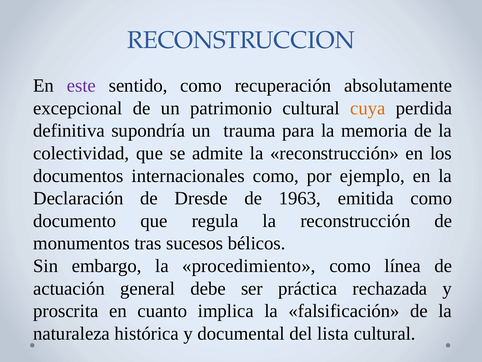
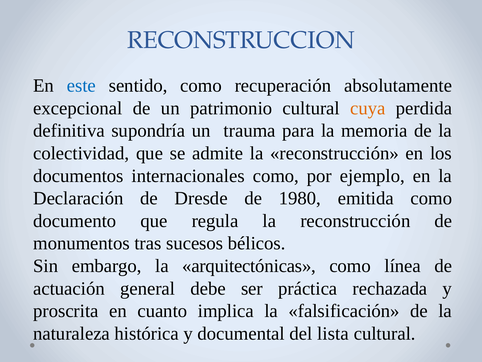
este colour: purple -> blue
1963: 1963 -> 1980
procedimiento: procedimiento -> arquitectónicas
